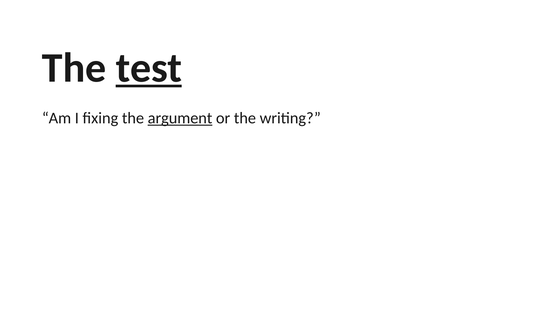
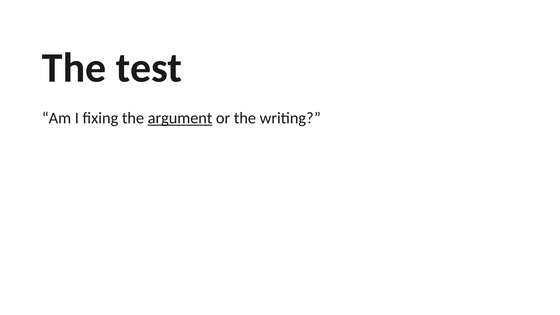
test underline: present -> none
